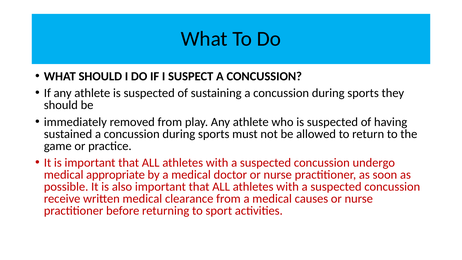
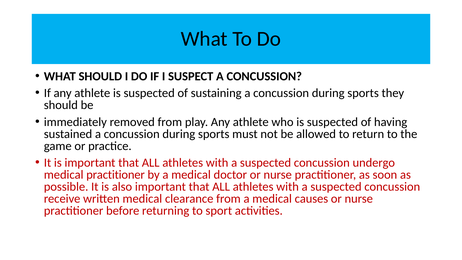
medical appropriate: appropriate -> practitioner
